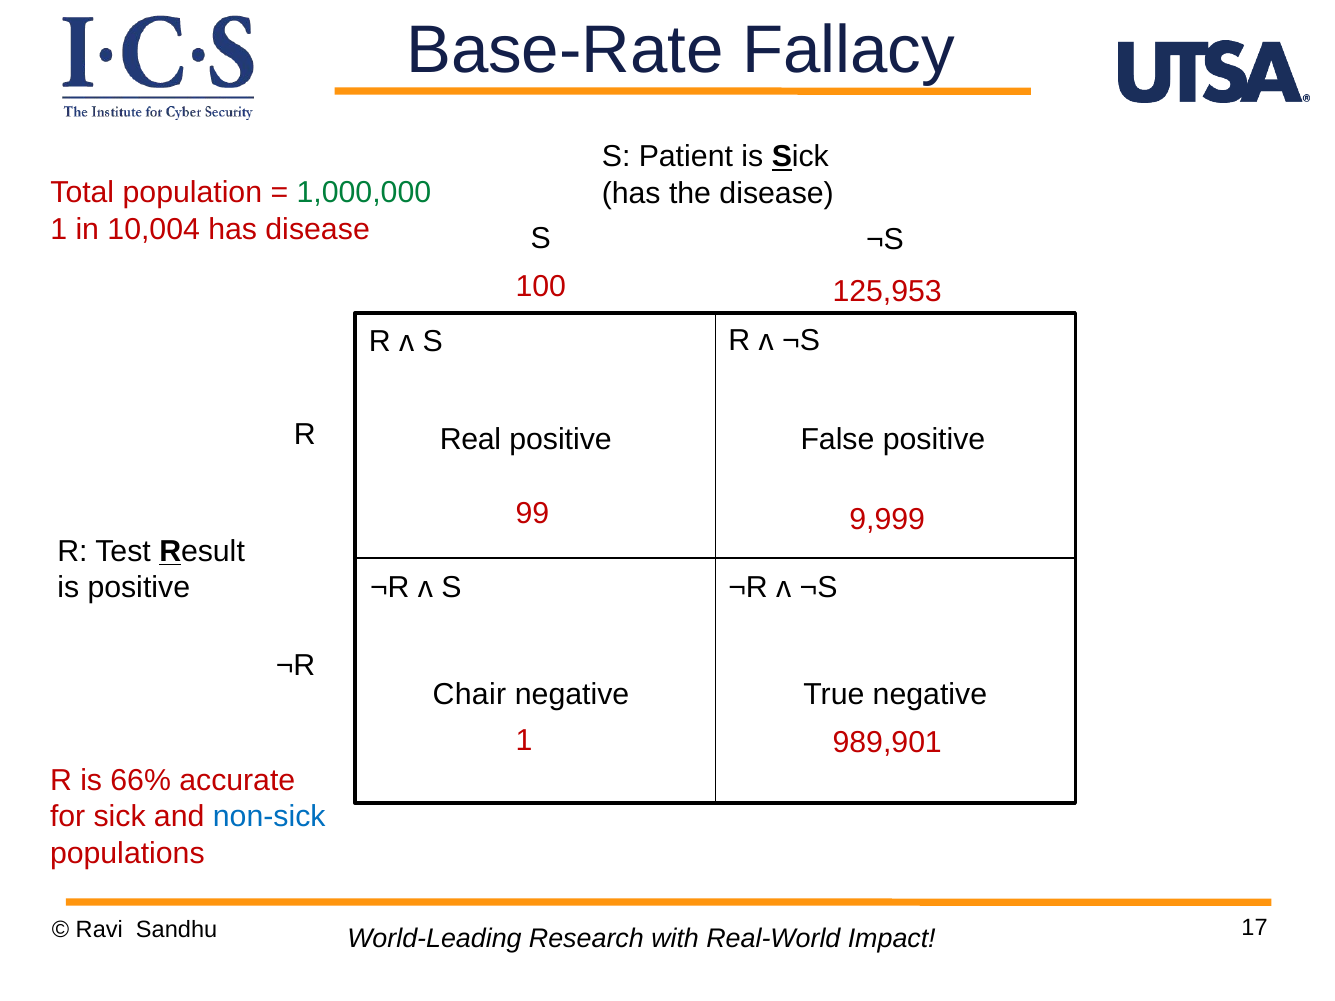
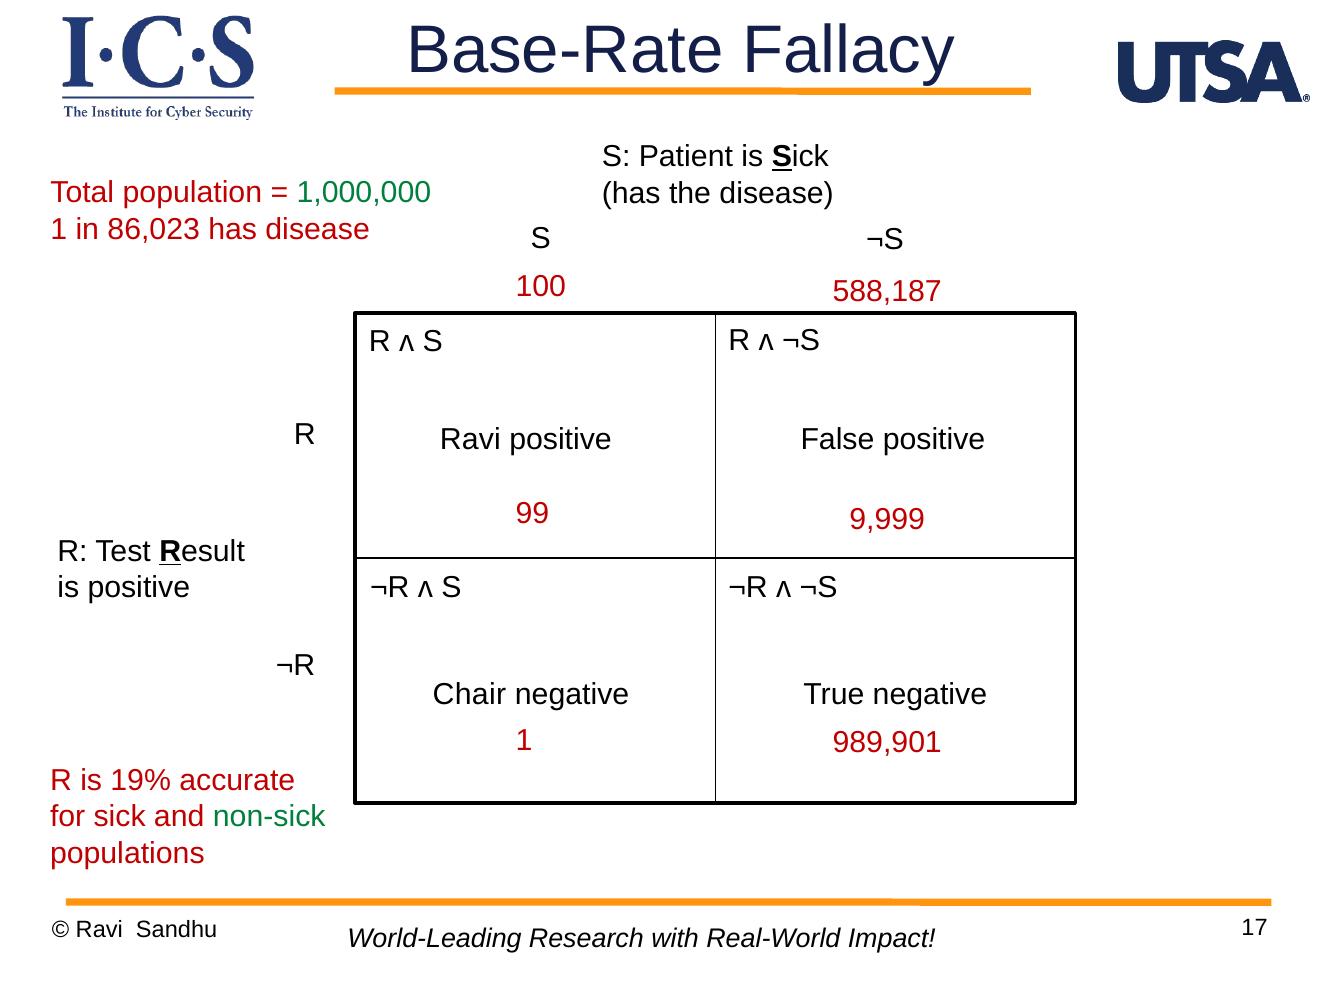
10,004: 10,004 -> 86,023
125,953: 125,953 -> 588,187
Real at (471, 440): Real -> Ravi
66%: 66% -> 19%
non-sick colour: blue -> green
